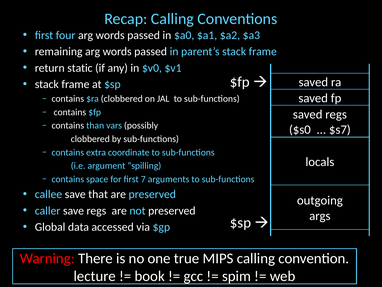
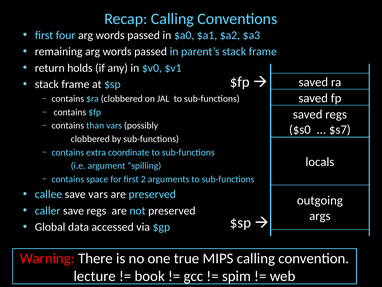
static: static -> holds
7: 7 -> 2
save that: that -> vars
